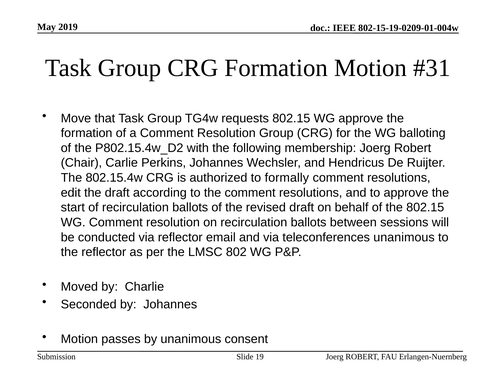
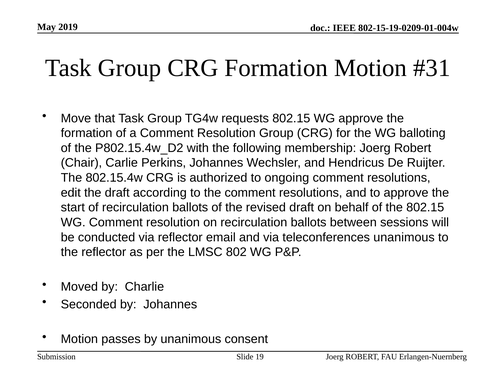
formally: formally -> ongoing
